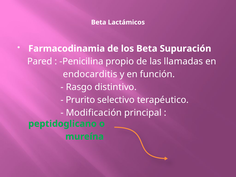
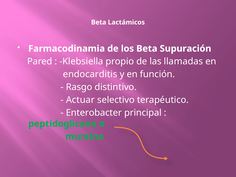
Penicilina: Penicilina -> Klebsiella
Prurito: Prurito -> Actuar
Modificación: Modificación -> Enterobacter
